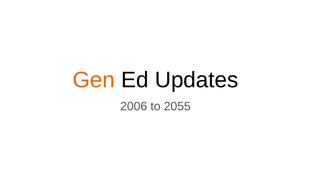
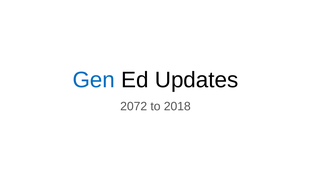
Gen colour: orange -> blue
2006: 2006 -> 2072
2055: 2055 -> 2018
